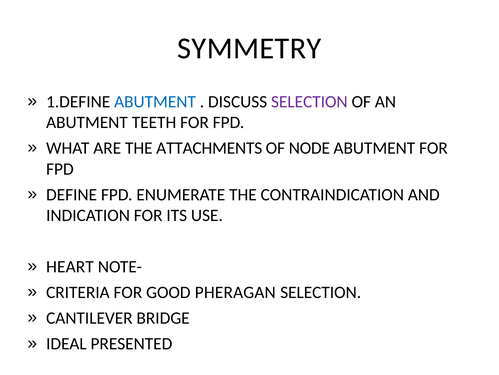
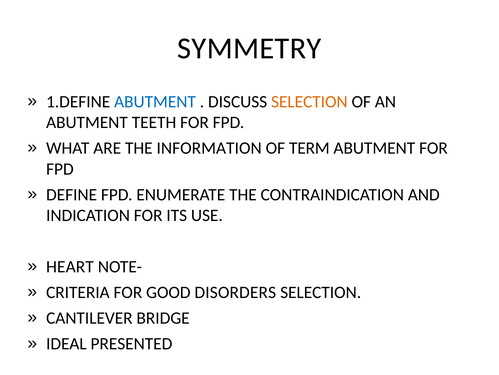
SELECTION at (309, 101) colour: purple -> orange
ATTACHMENTS: ATTACHMENTS -> INFORMATION
NODE: NODE -> TERM
PHERAGAN: PHERAGAN -> DISORDERS
